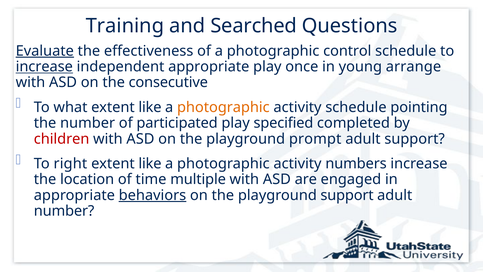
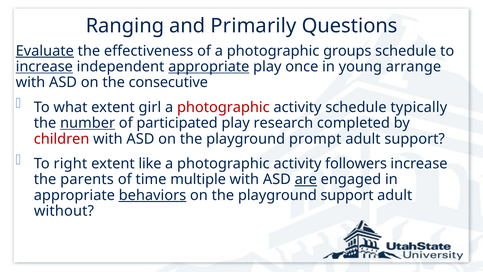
Training: Training -> Ranging
Searched: Searched -> Primarily
control: control -> groups
appropriate at (209, 67) underline: none -> present
what extent like: like -> girl
photographic at (223, 107) colour: orange -> red
pointing: pointing -> typically
number at (88, 123) underline: none -> present
specified: specified -> research
numbers: numbers -> followers
location: location -> parents
are underline: none -> present
number at (64, 211): number -> without
